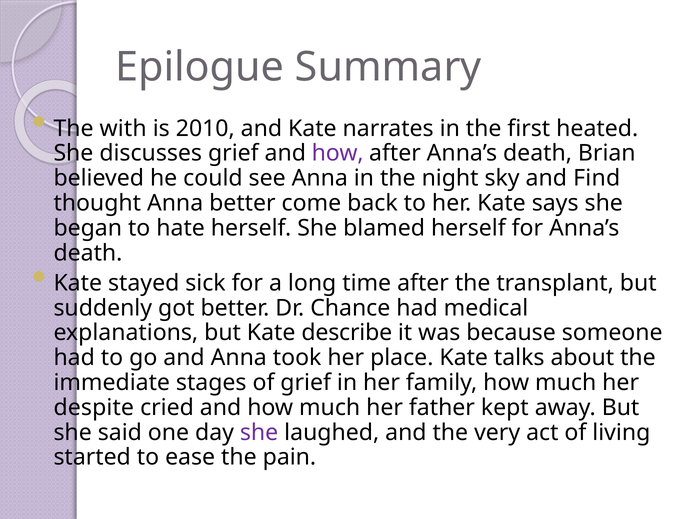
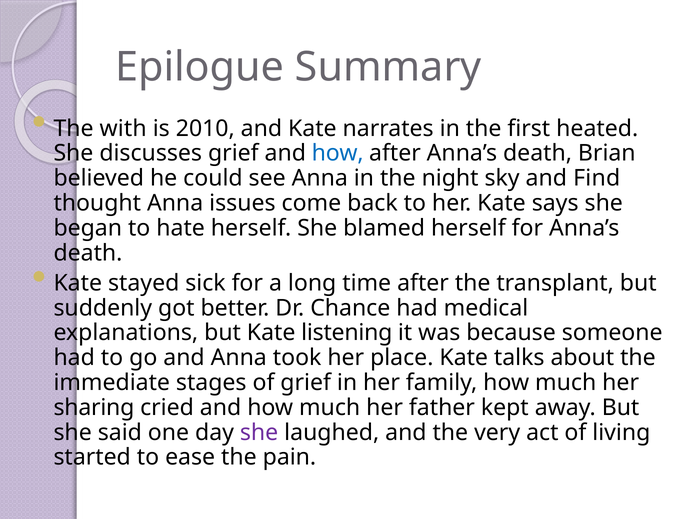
how at (338, 153) colour: purple -> blue
Anna better: better -> issues
describe: describe -> listening
despite: despite -> sharing
